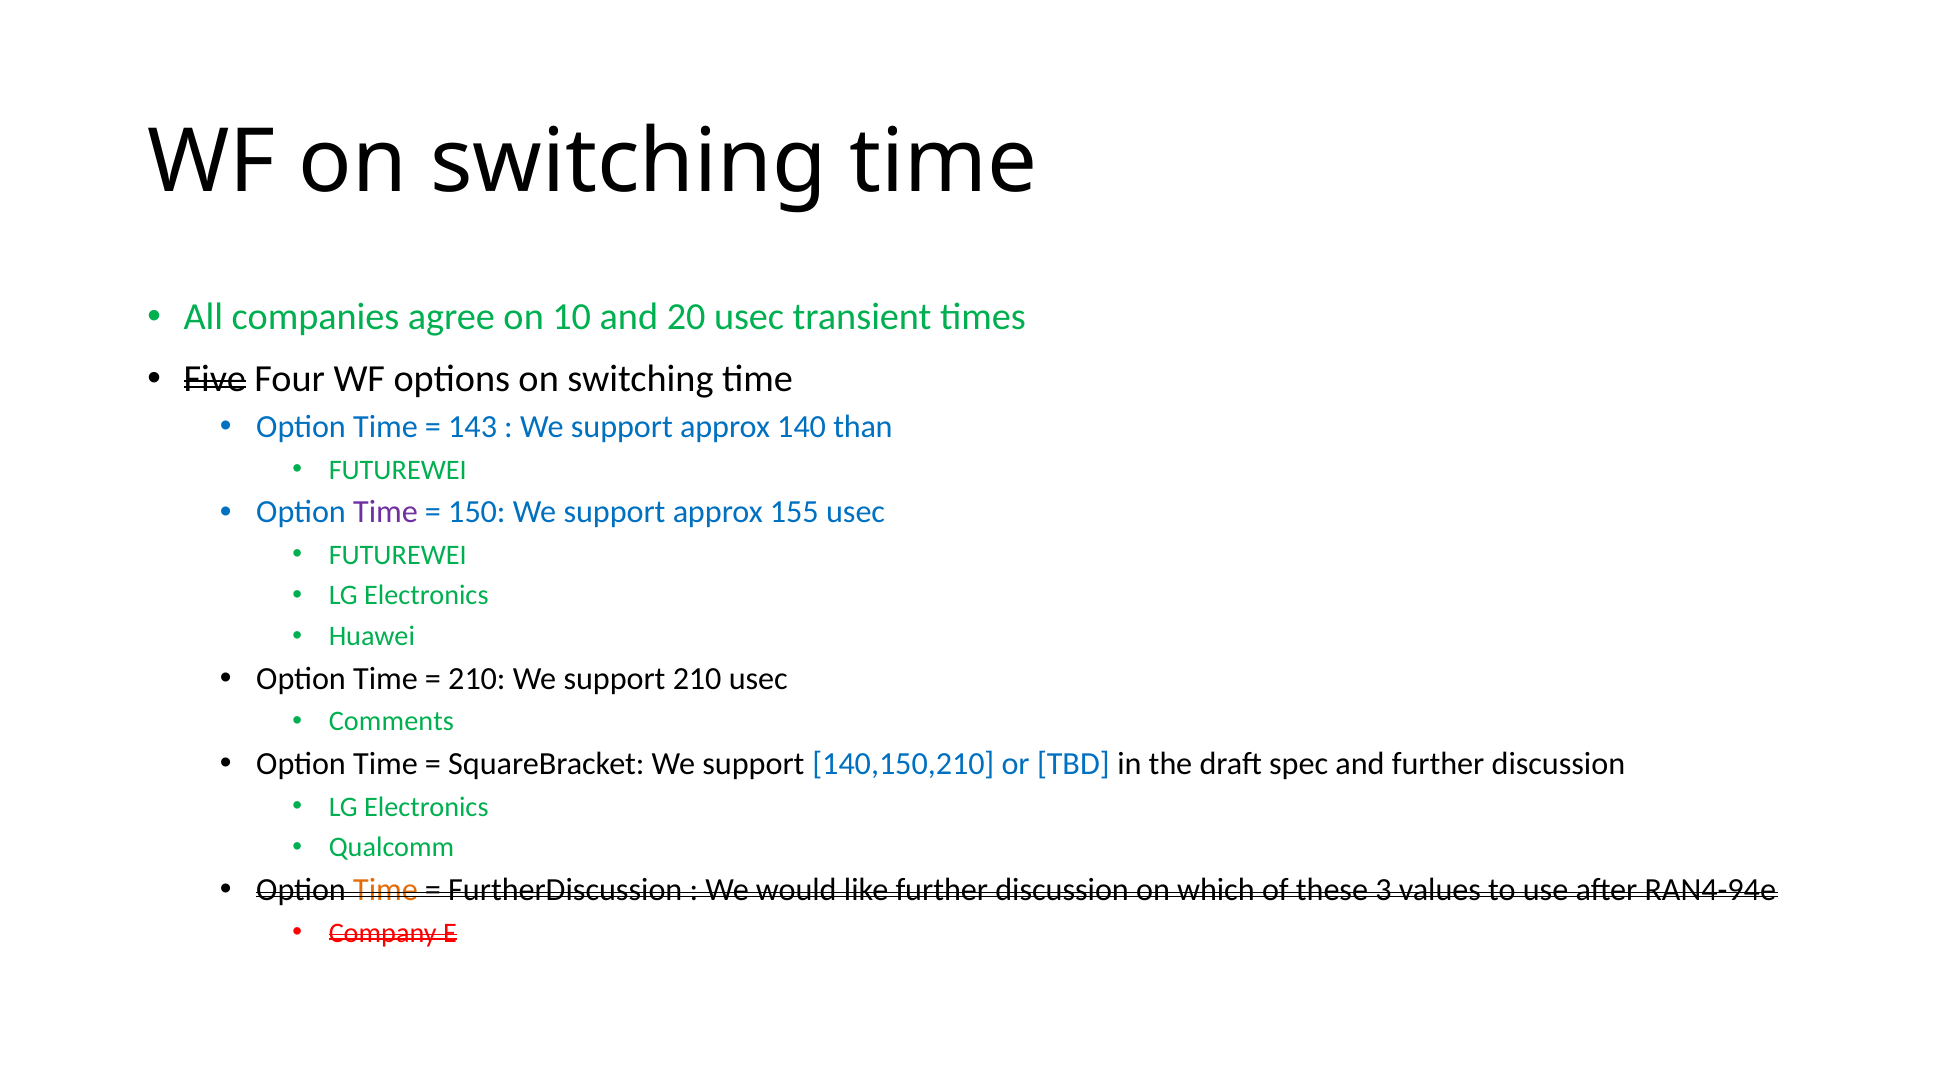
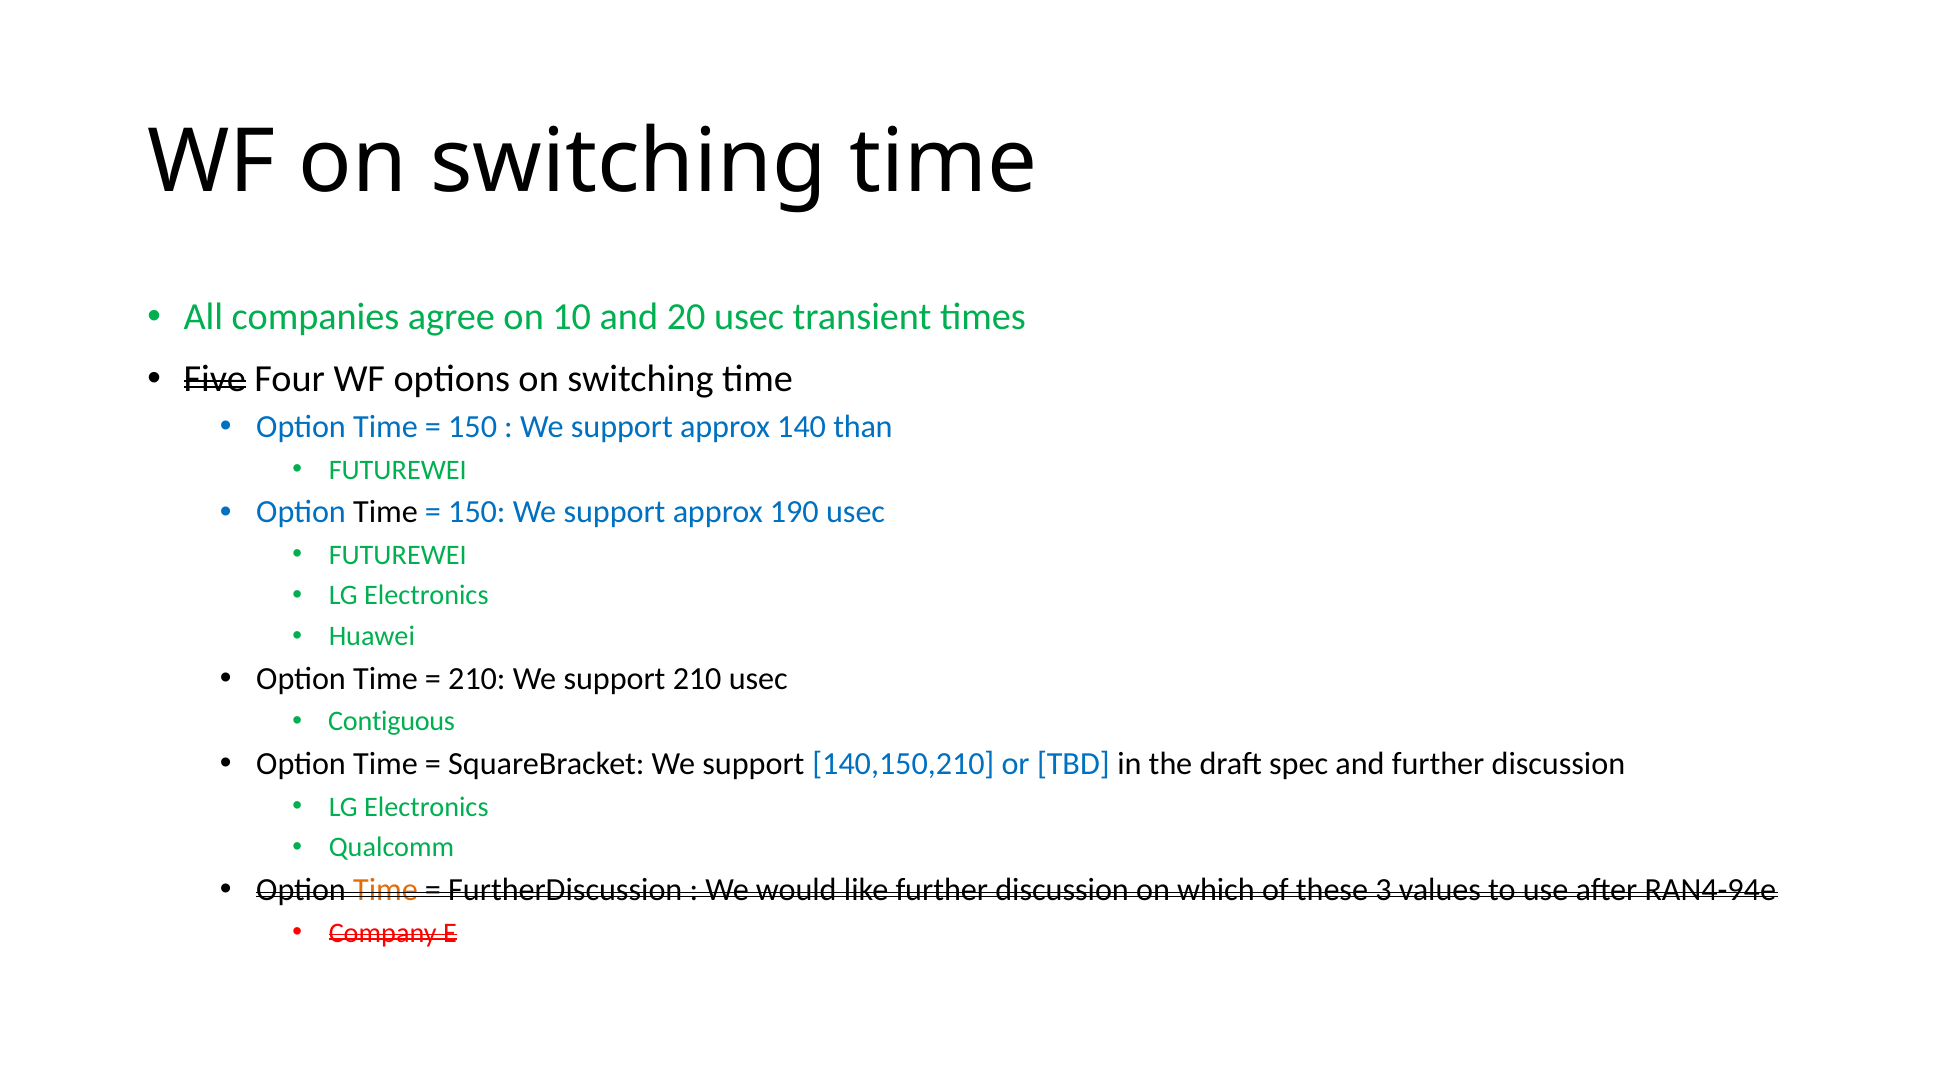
143 at (473, 427): 143 -> 150
Time at (385, 512) colour: purple -> black
155: 155 -> 190
Comments: Comments -> Contiguous
